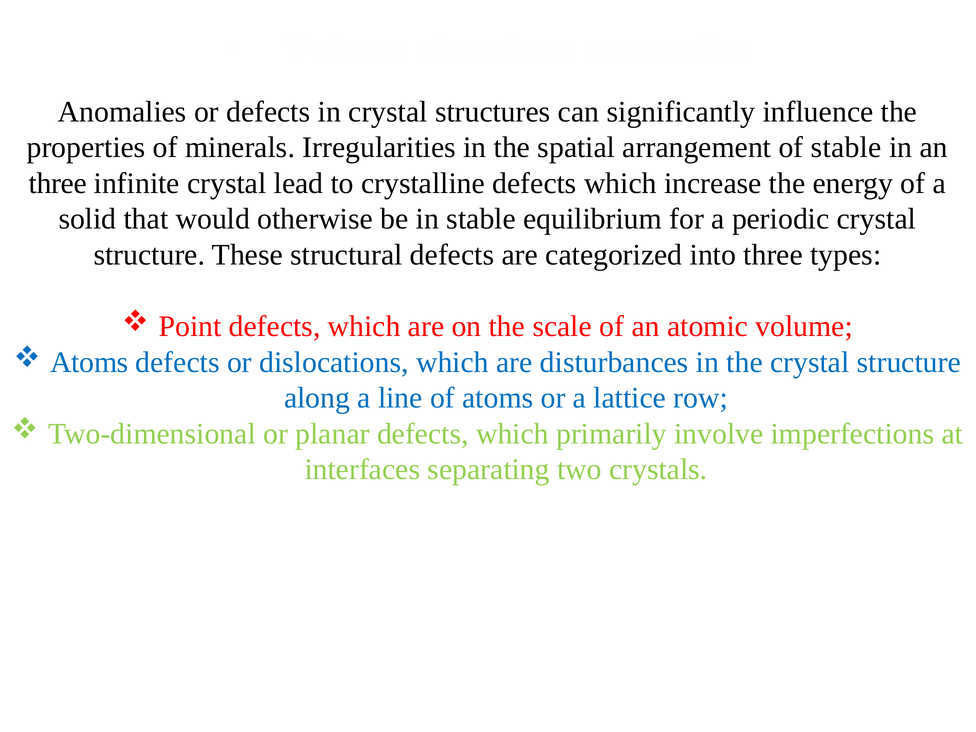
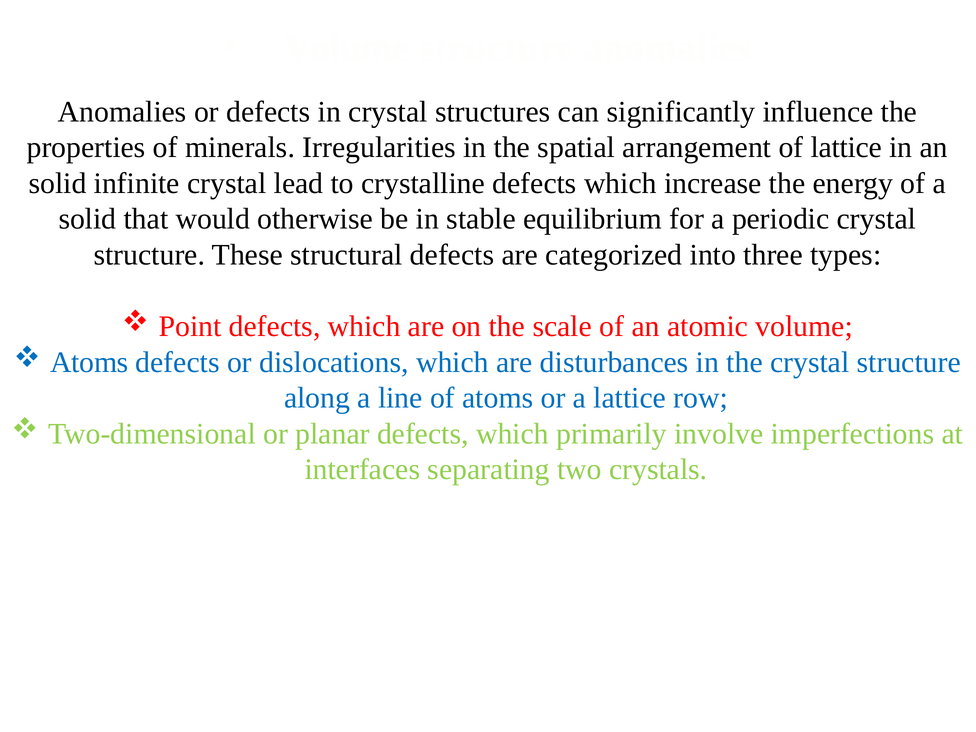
of stable: stable -> lattice
three at (58, 183): three -> solid
